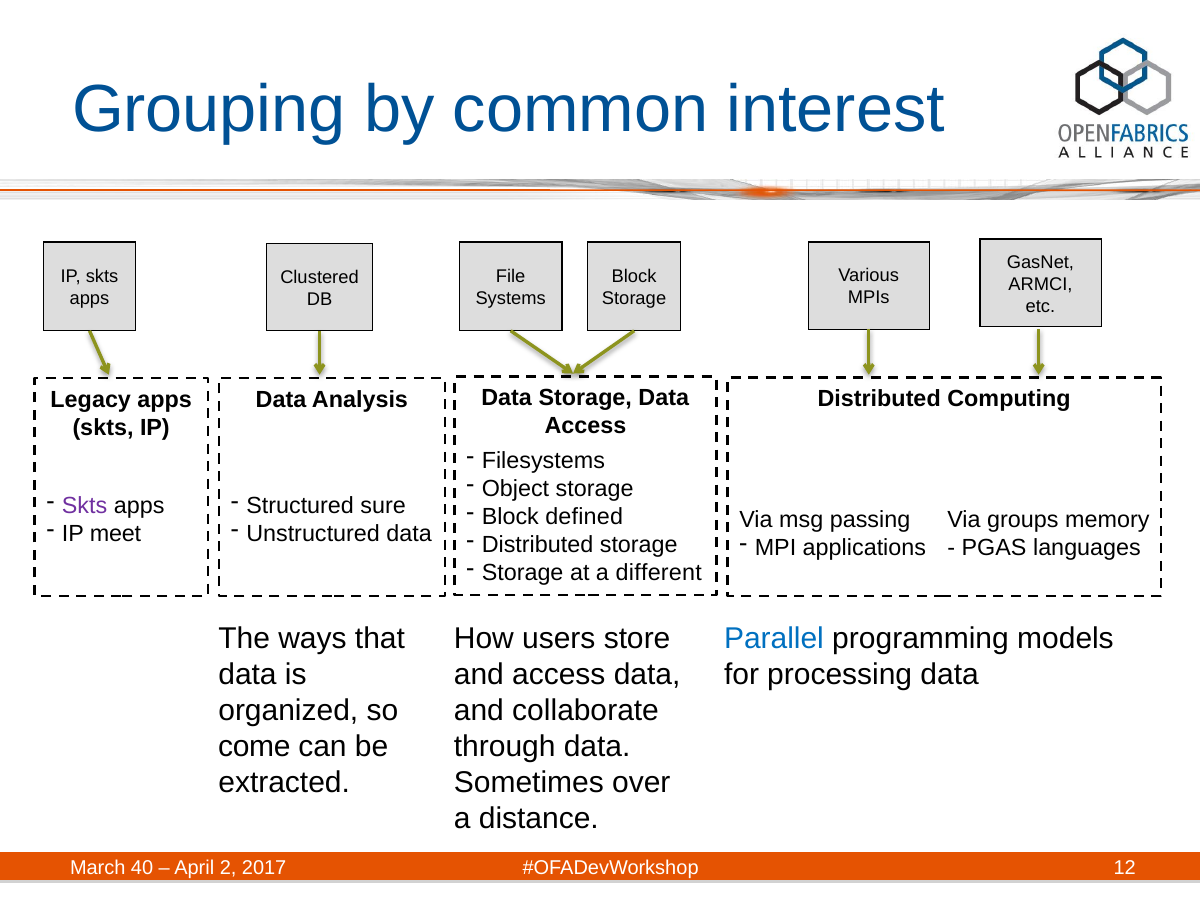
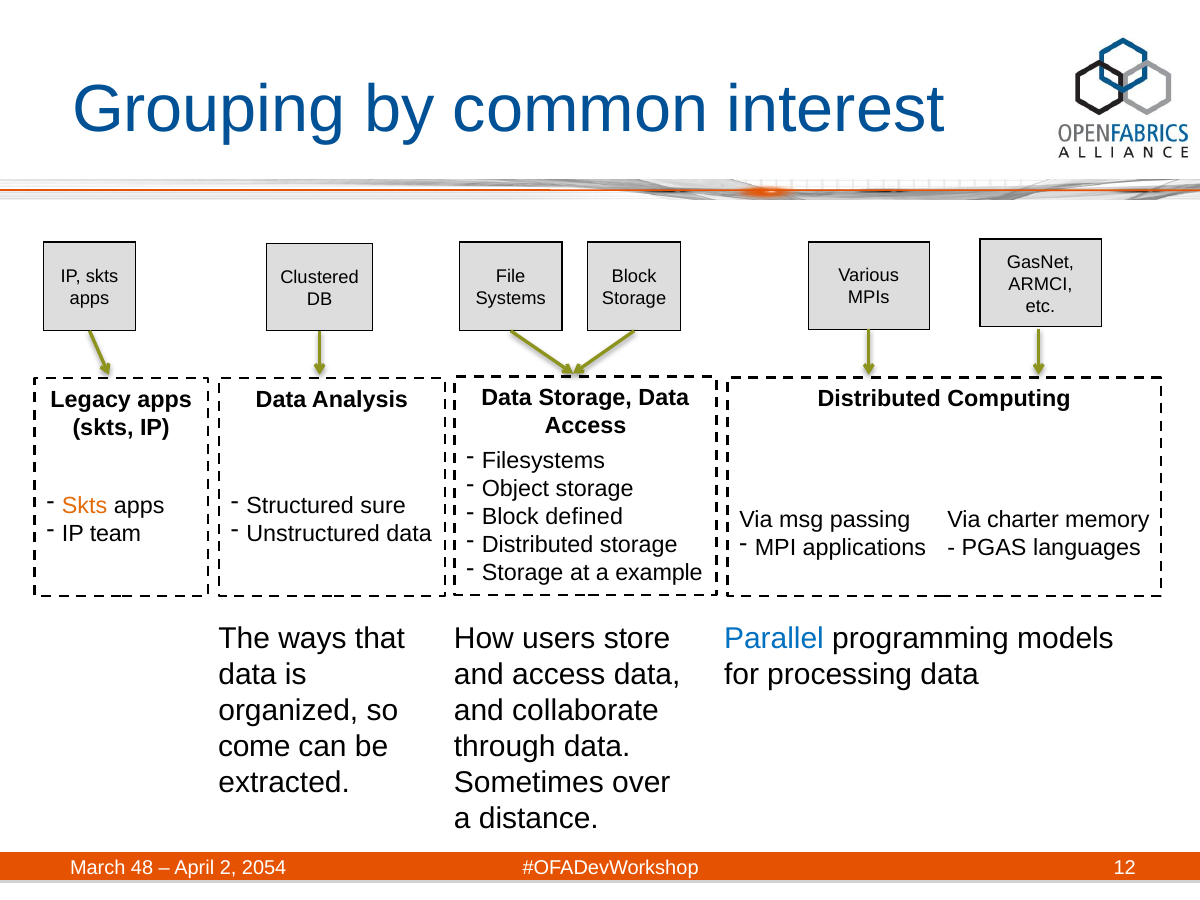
Skts at (85, 506) colour: purple -> orange
groups: groups -> charter
meet: meet -> team
different: different -> example
40: 40 -> 48
2017: 2017 -> 2054
